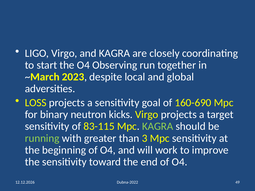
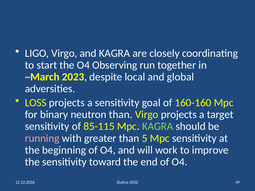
160-690: 160-690 -> 160-160
neutron kicks: kicks -> than
83-115: 83-115 -> 85-115
running colour: light green -> pink
3: 3 -> 5
